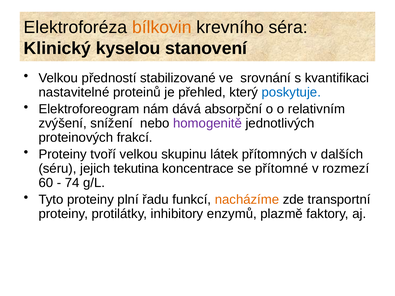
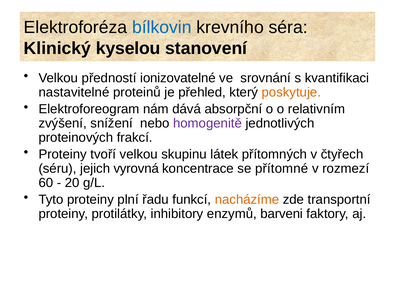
bílkovin colour: orange -> blue
stabilizované: stabilizované -> ionizovatelné
poskytuje colour: blue -> orange
dalších: dalších -> čtyřech
tekutina: tekutina -> vyrovná
74: 74 -> 20
plazmě: plazmě -> barveni
